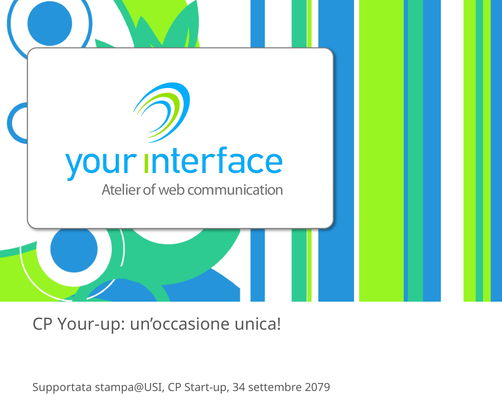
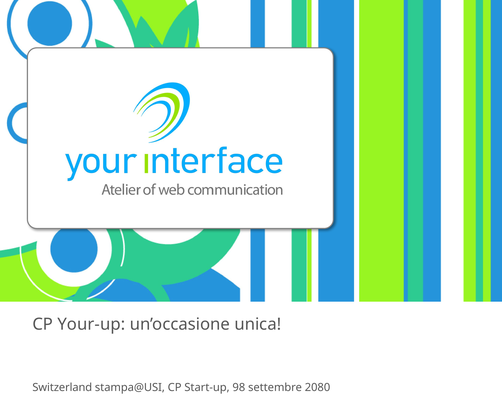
Supportata: Supportata -> Switzerland
34: 34 -> 98
2079: 2079 -> 2080
